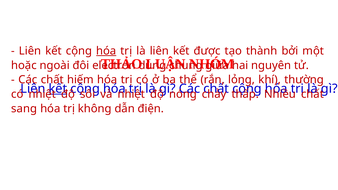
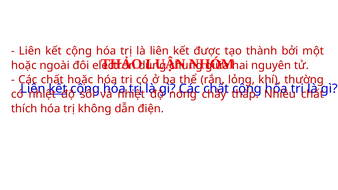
hóa at (106, 51) underline: present -> none
chất hiếm: hiếm -> hoặc
sang: sang -> thích
